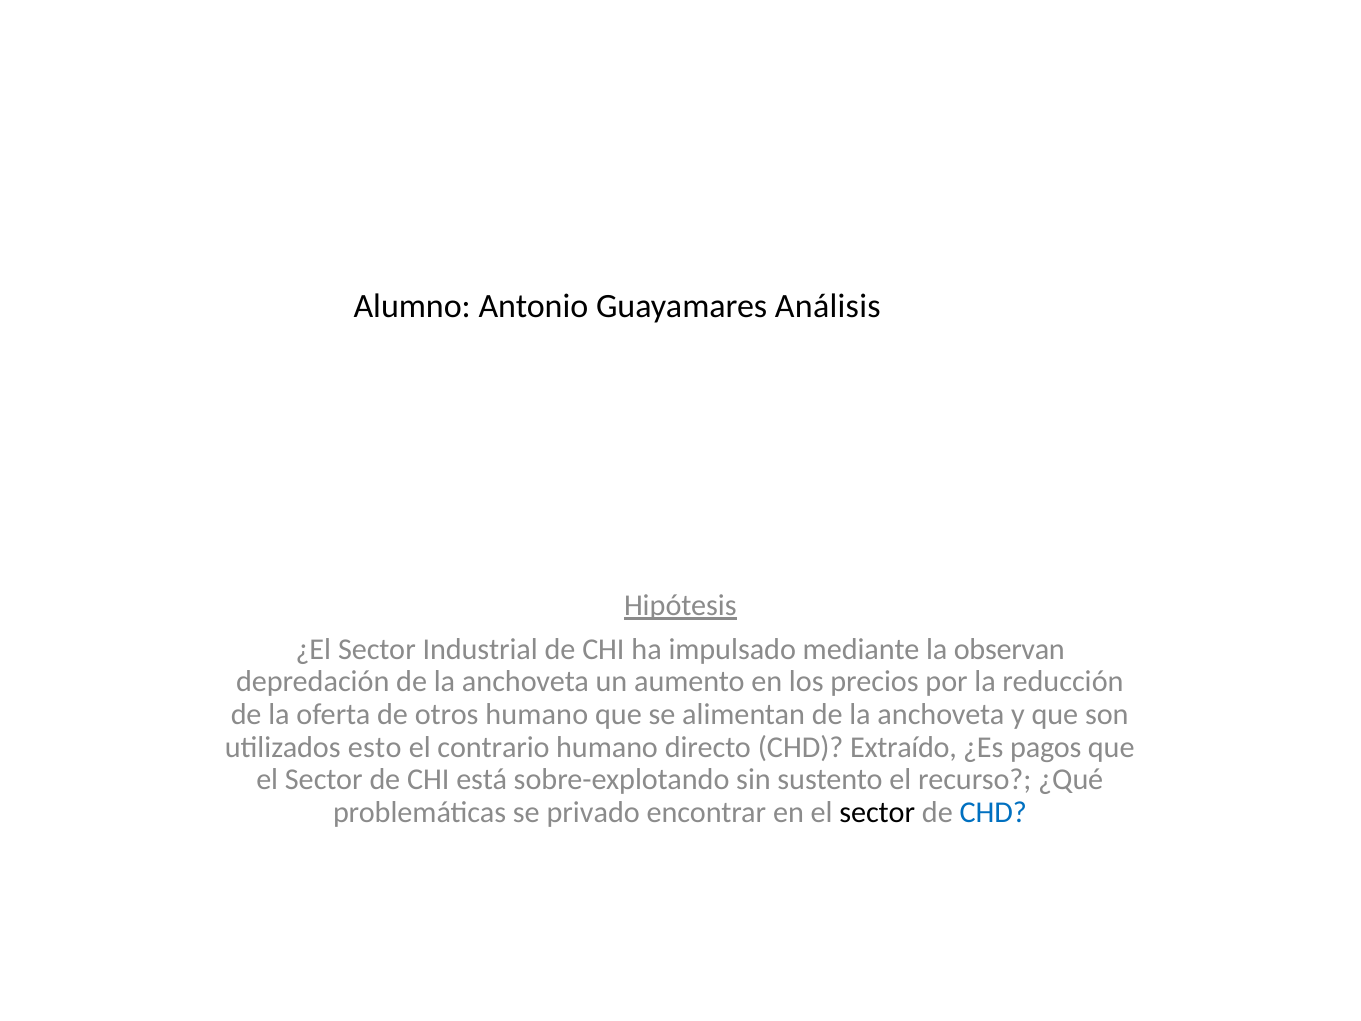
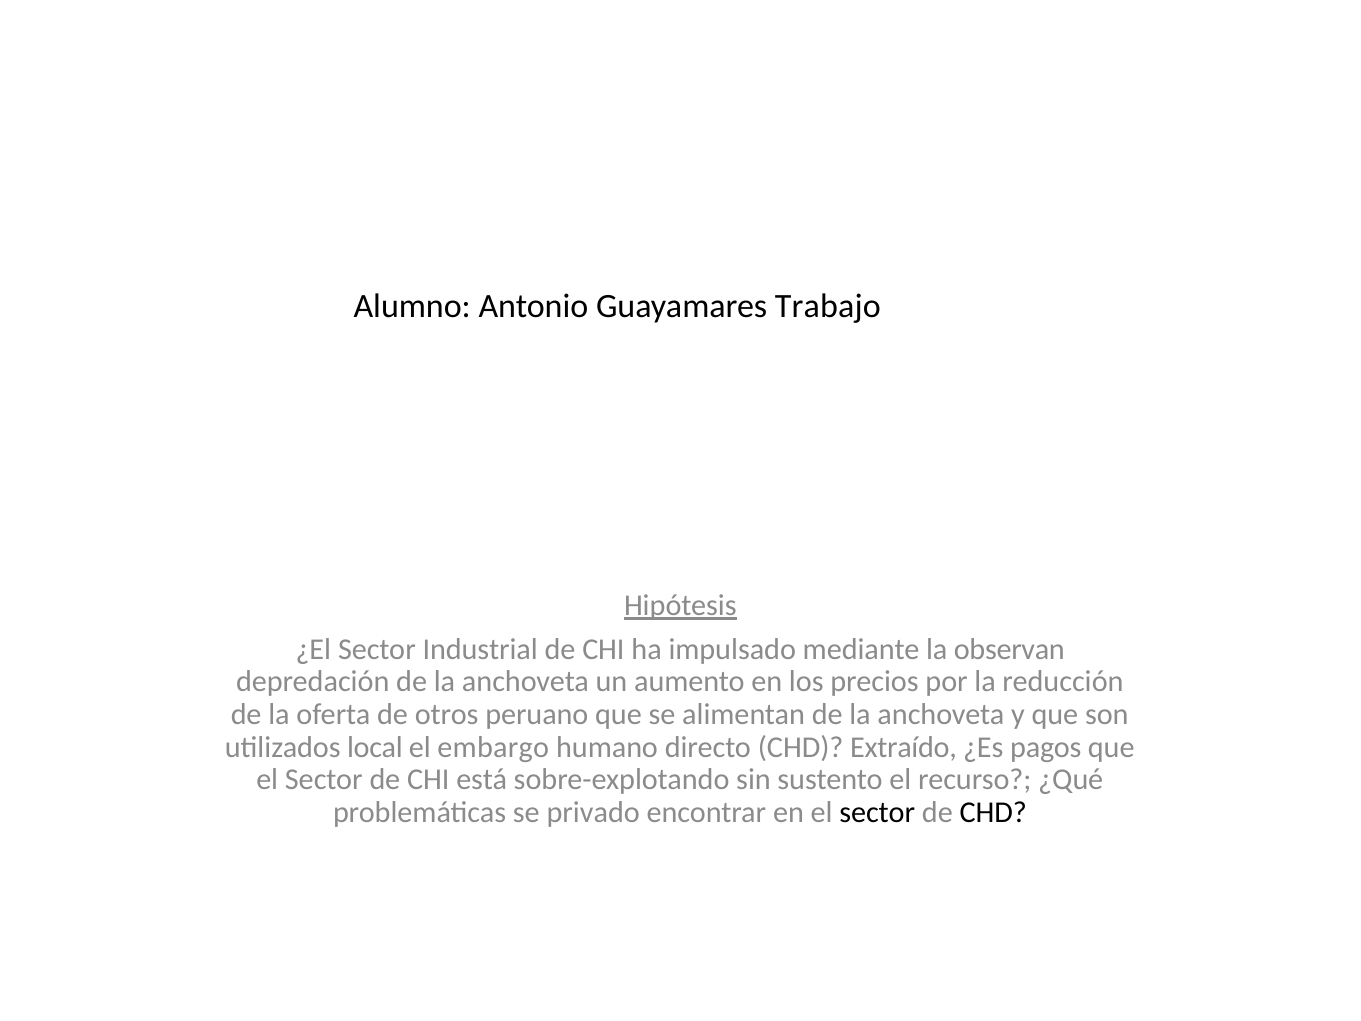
Análisis: Análisis -> Trabajo
otros humano: humano -> peruano
esto: esto -> local
contrario: contrario -> embargo
CHD at (993, 812) colour: blue -> black
